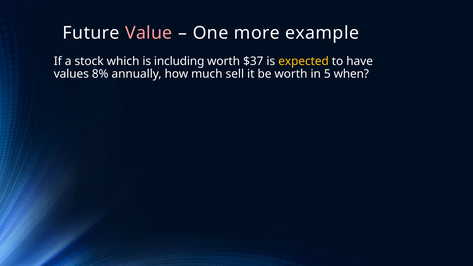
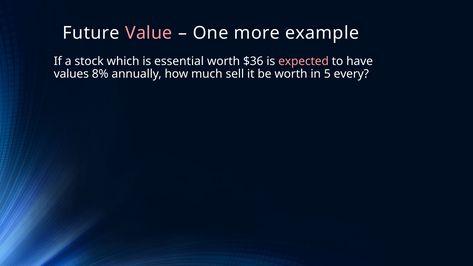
including: including -> essential
$37: $37 -> $36
expected colour: yellow -> pink
when: when -> every
